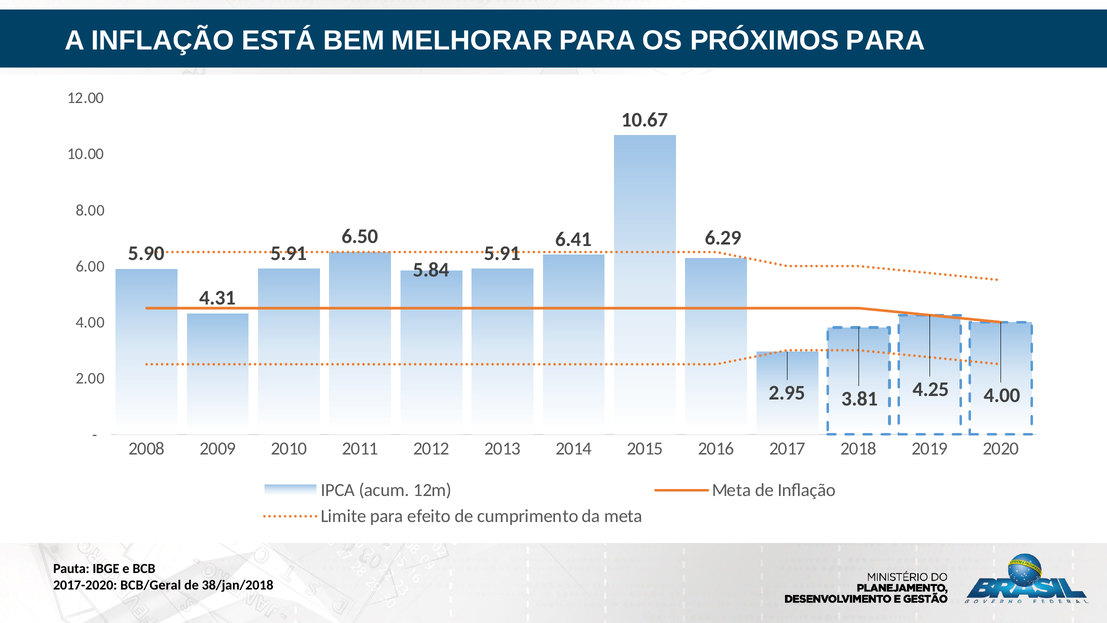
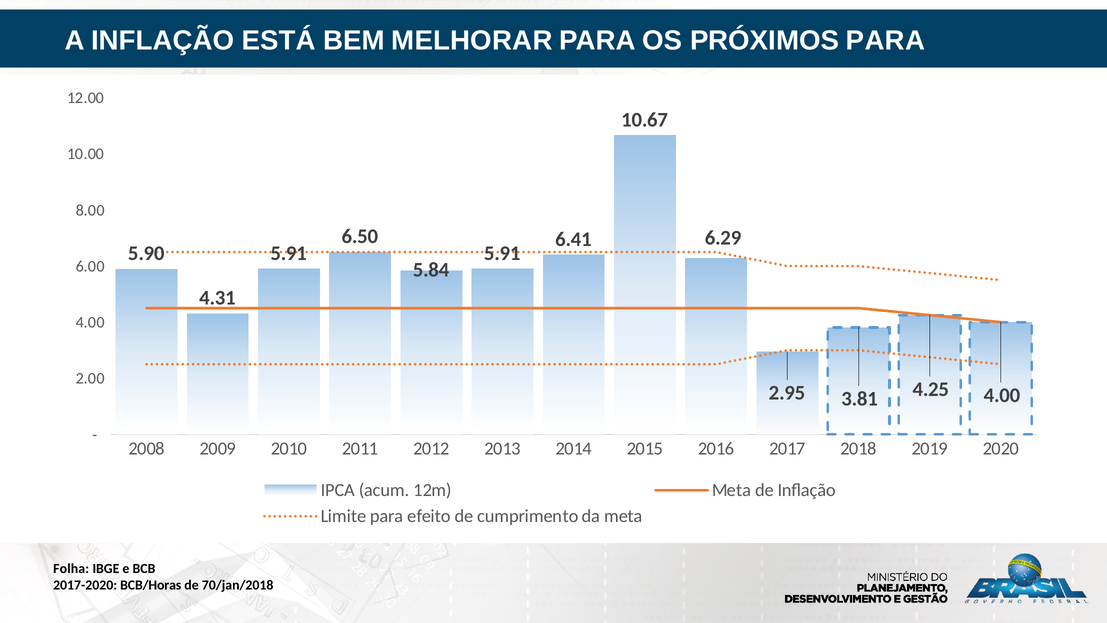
Pauta: Pauta -> Folha
BCB/Geral: BCB/Geral -> BCB/Horas
38/jan/2018: 38/jan/2018 -> 70/jan/2018
